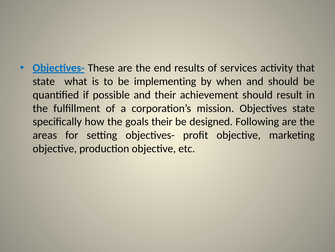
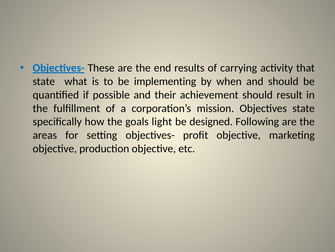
services: services -> carrying
goals their: their -> light
